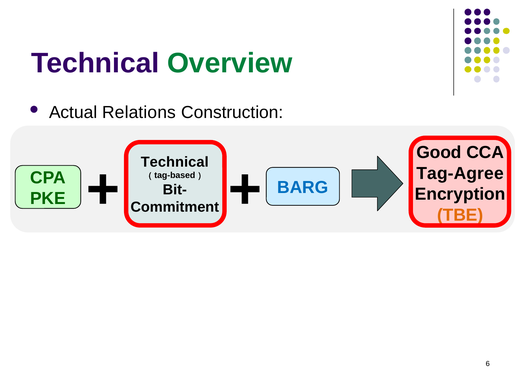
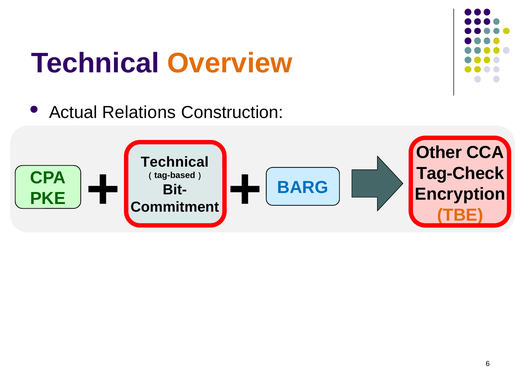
Overview colour: green -> orange
Good: Good -> Other
Tag-Agree: Tag-Agree -> Tag-Check
